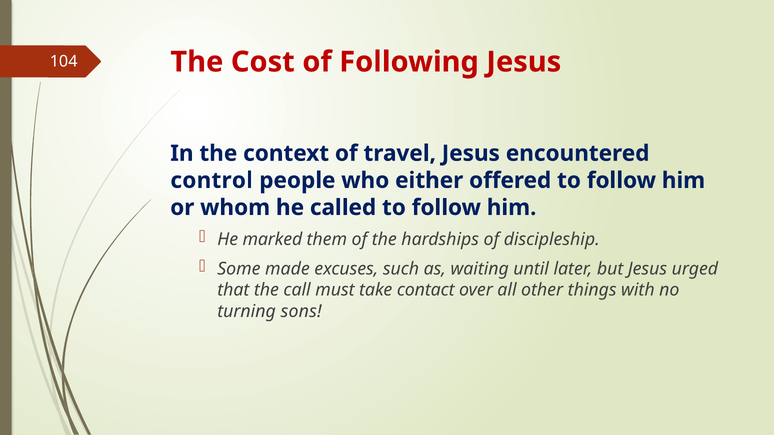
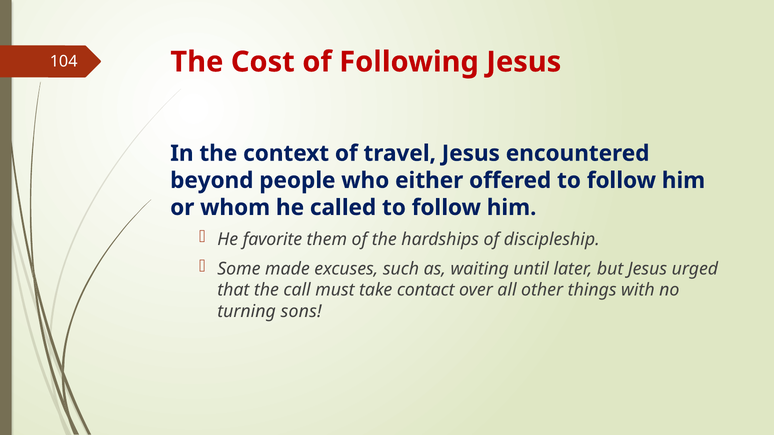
control: control -> beyond
marked: marked -> favorite
